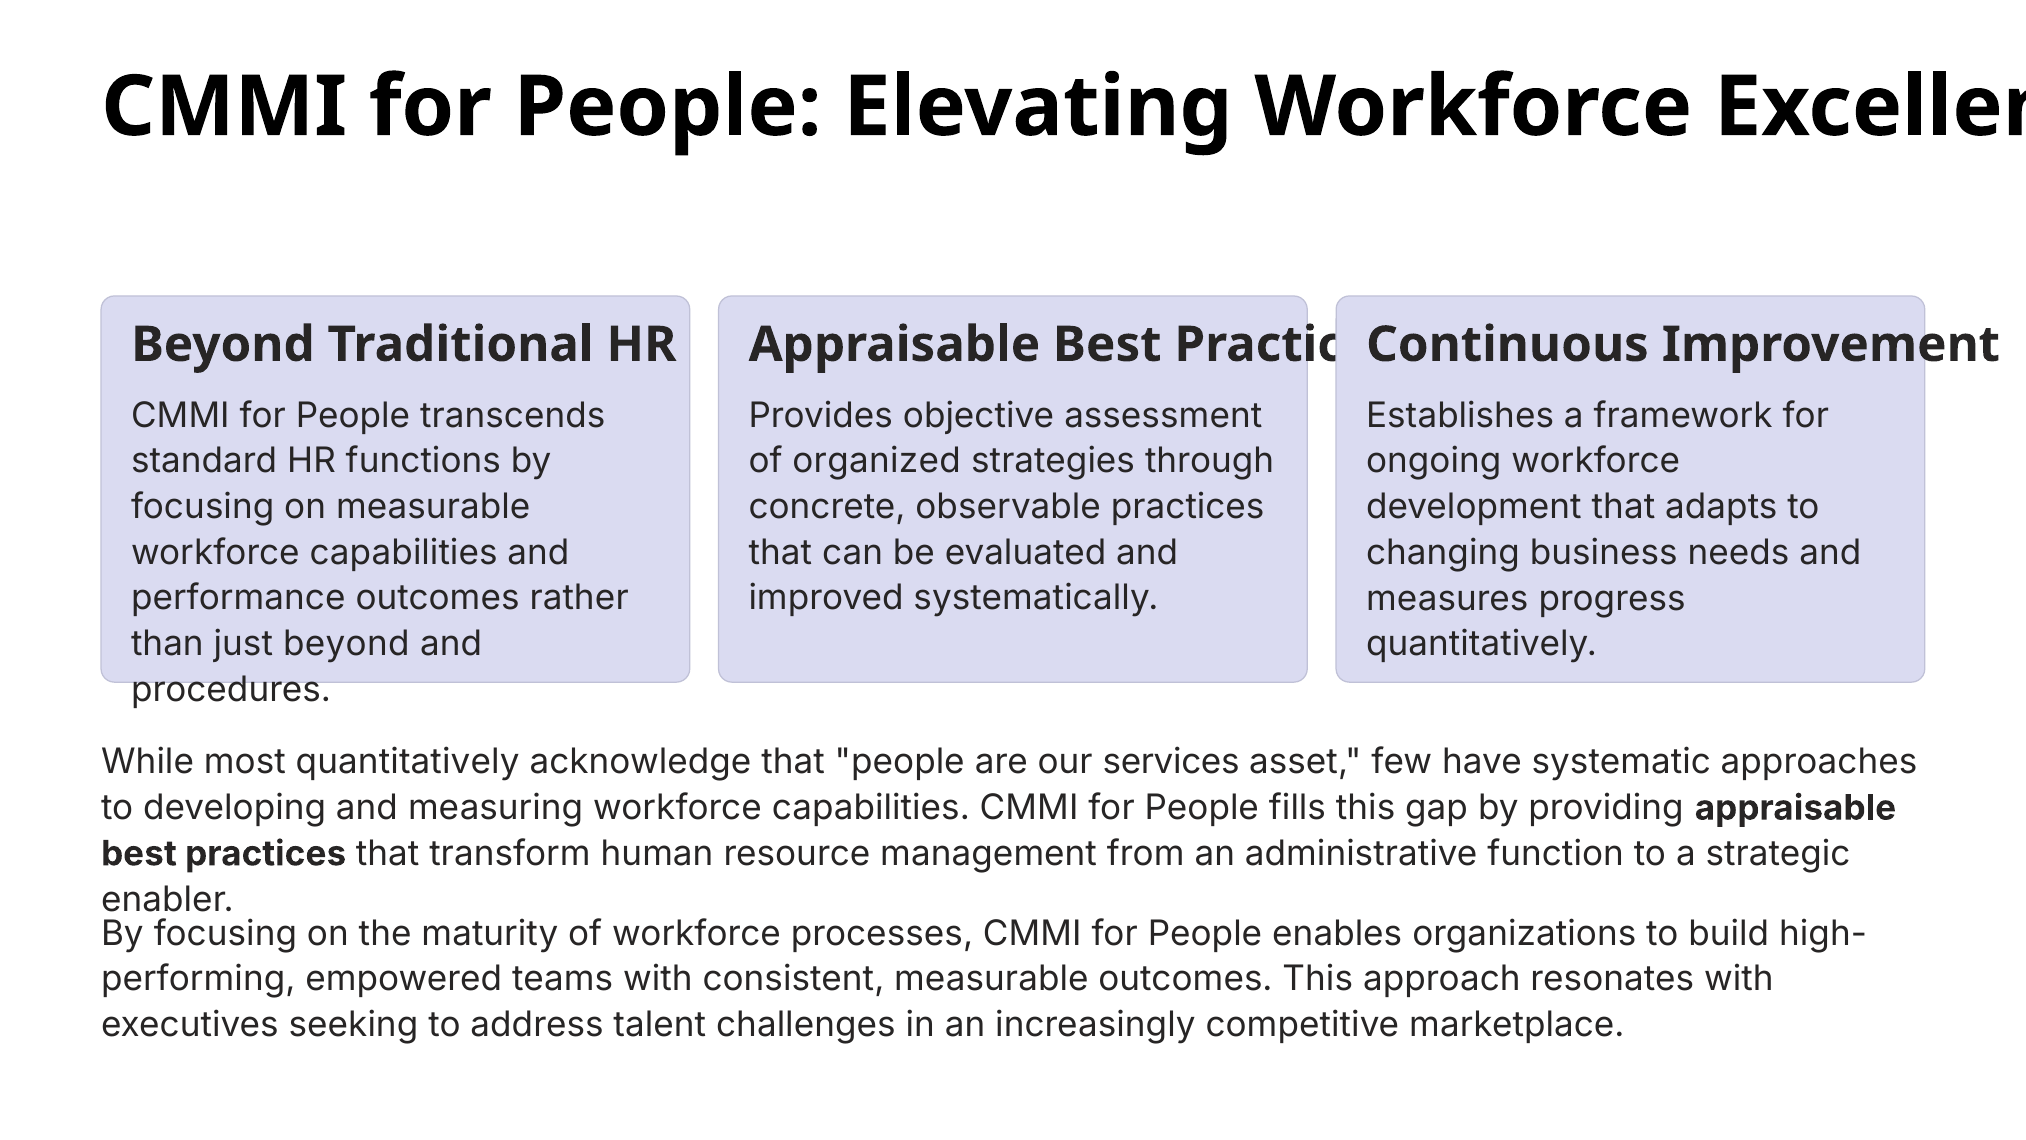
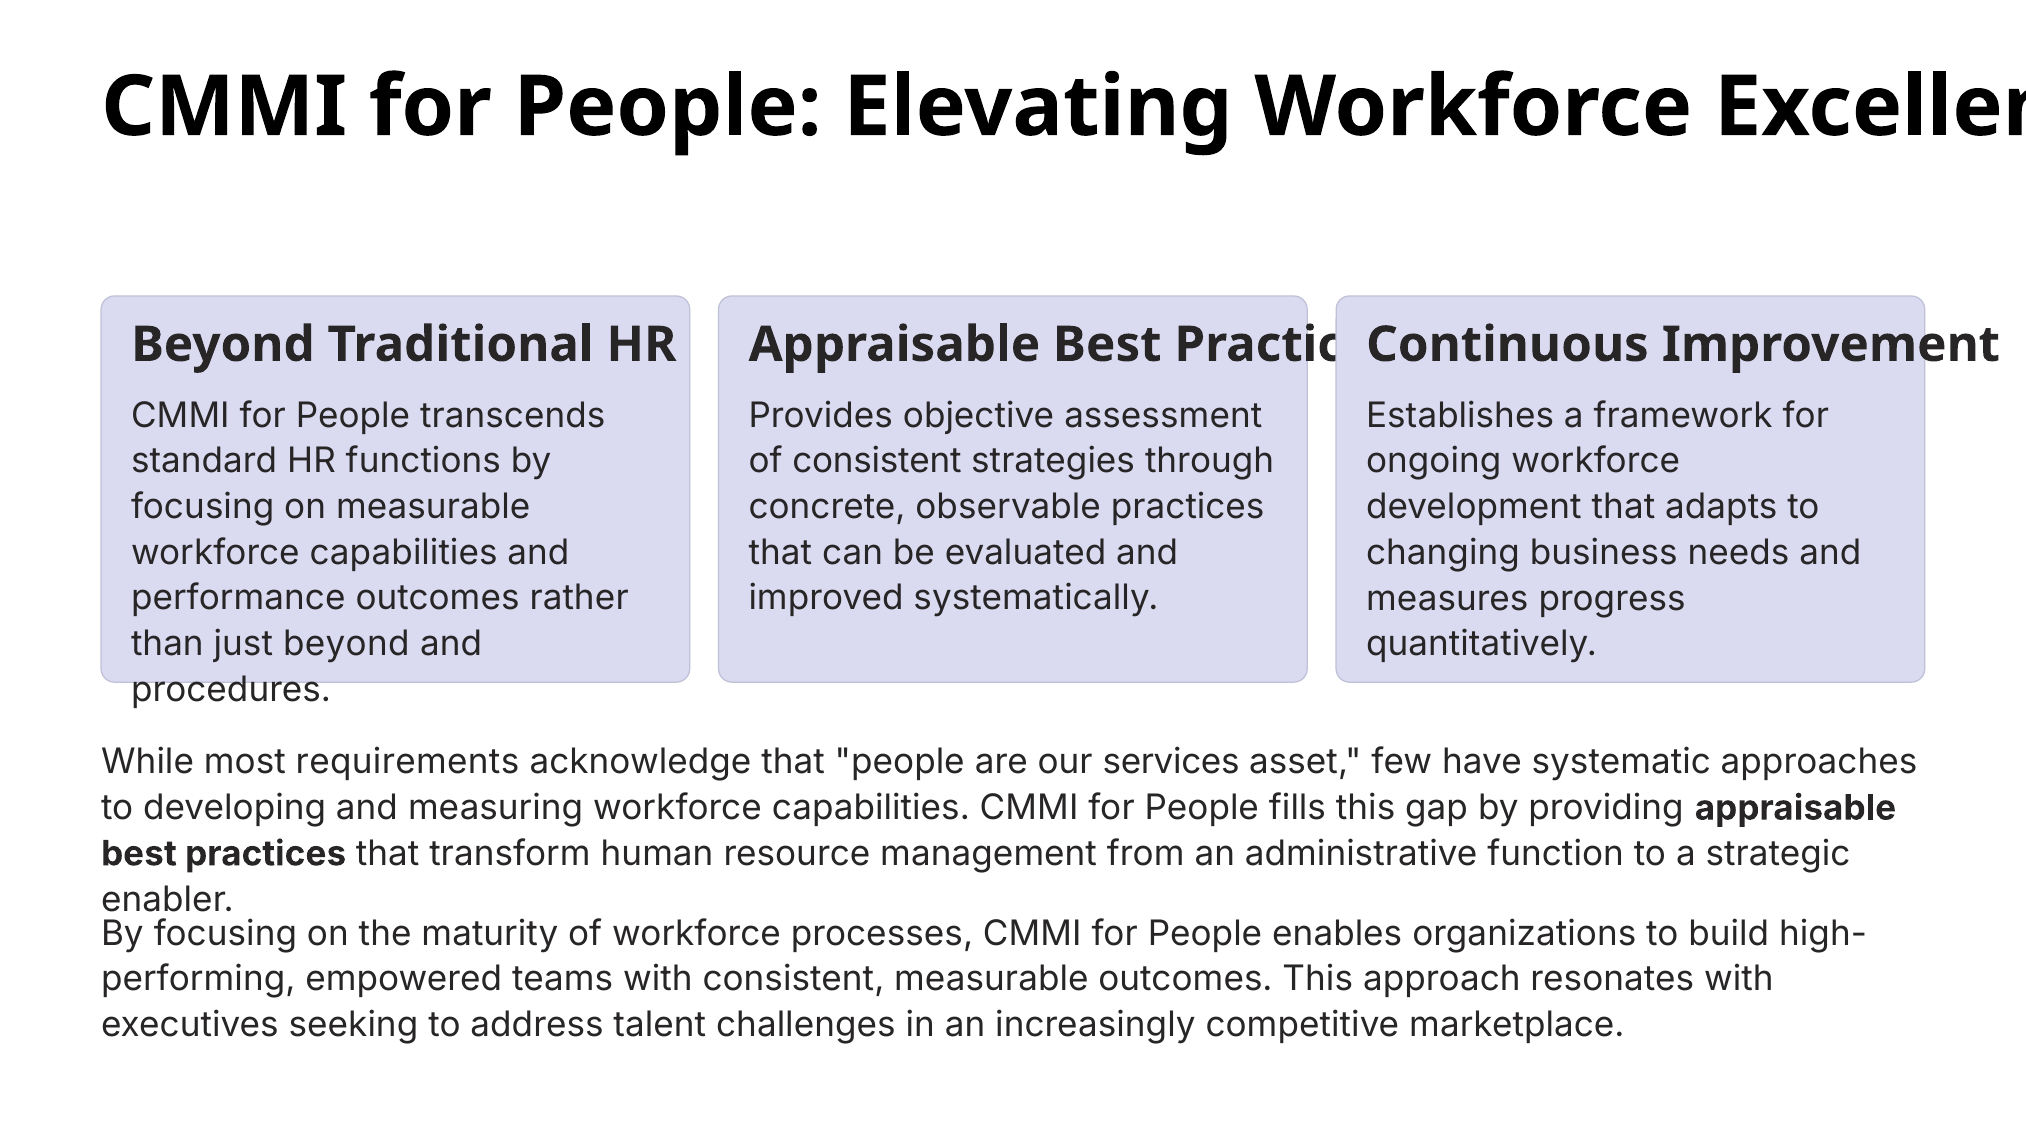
of organized: organized -> consistent
most quantitatively: quantitatively -> requirements
